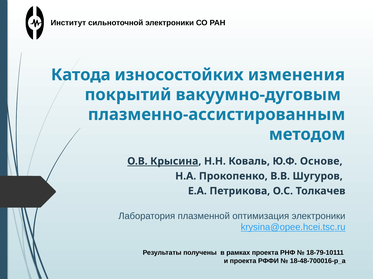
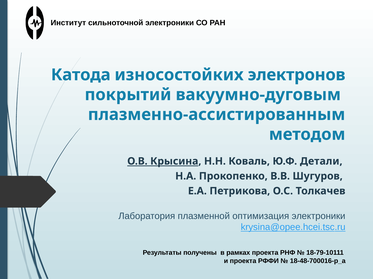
изменения: изменения -> электронов
Основе: Основе -> Детали
